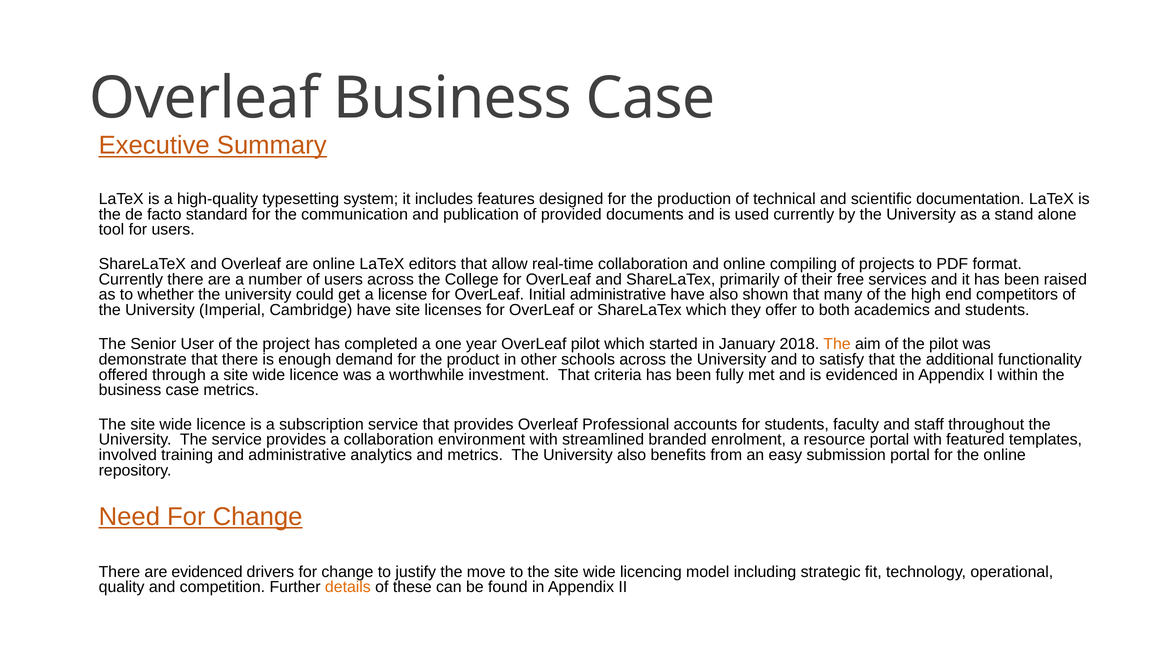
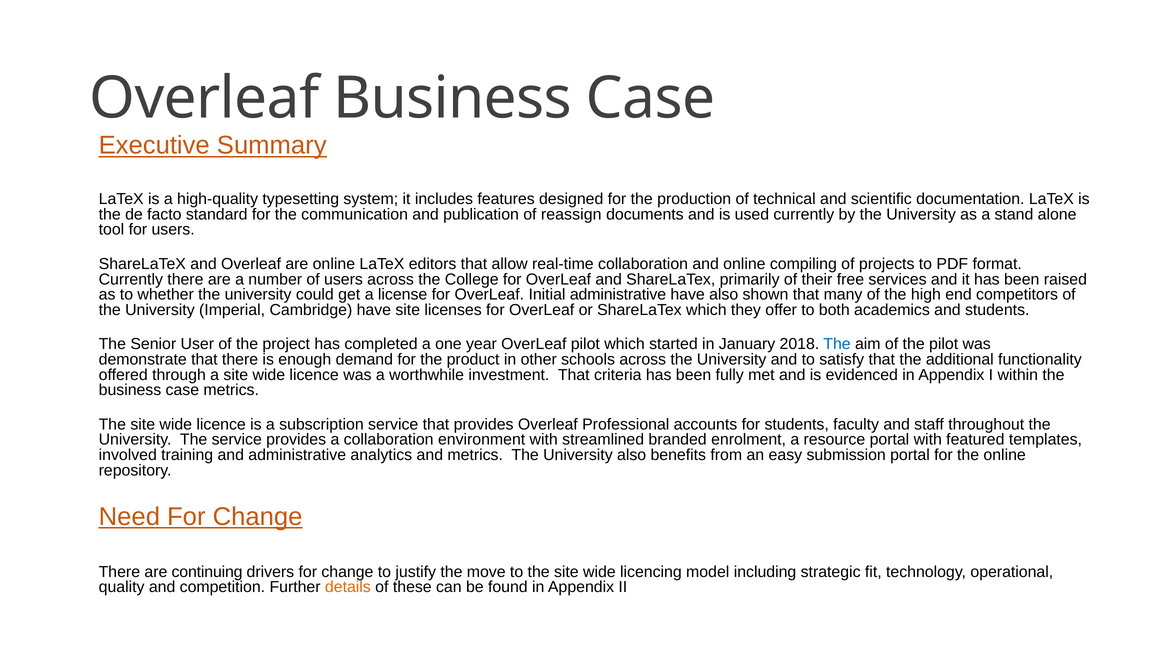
provided: provided -> reassign
The at (837, 344) colour: orange -> blue
are evidenced: evidenced -> continuing
